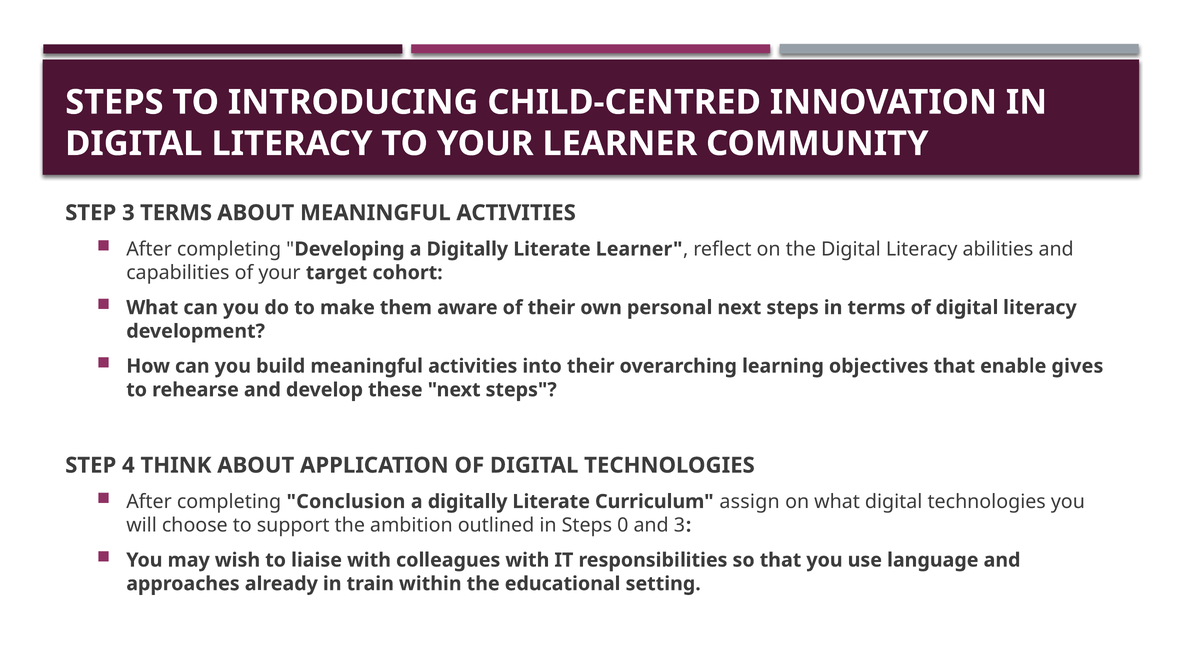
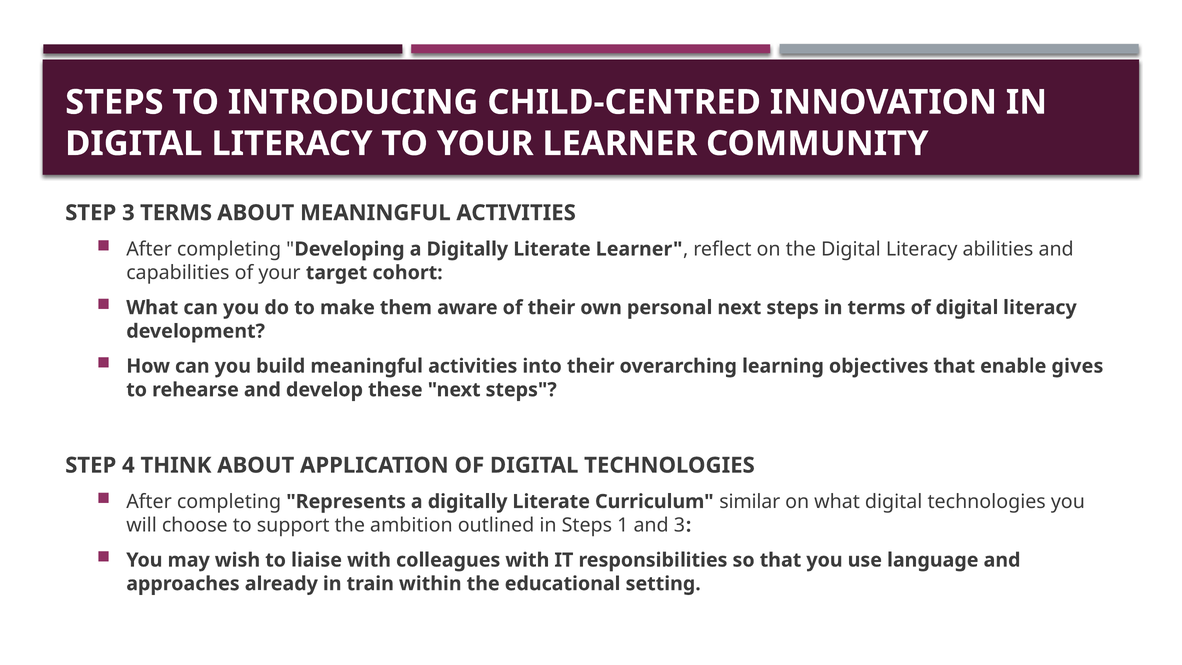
Conclusion: Conclusion -> Represents
assign: assign -> similar
0: 0 -> 1
